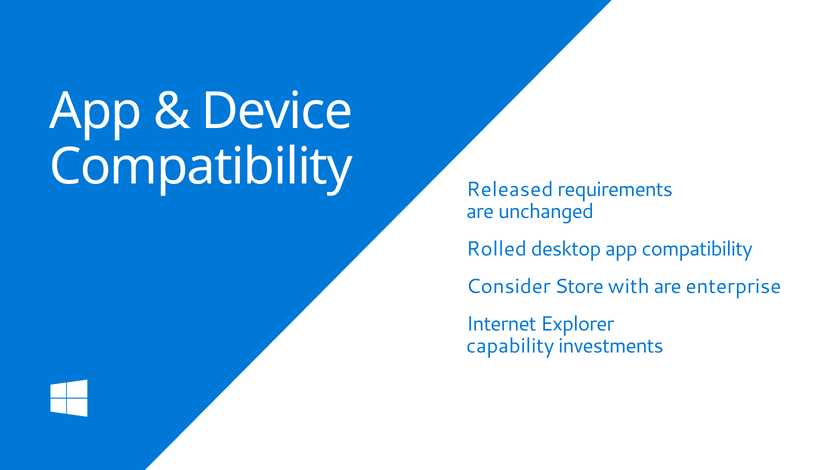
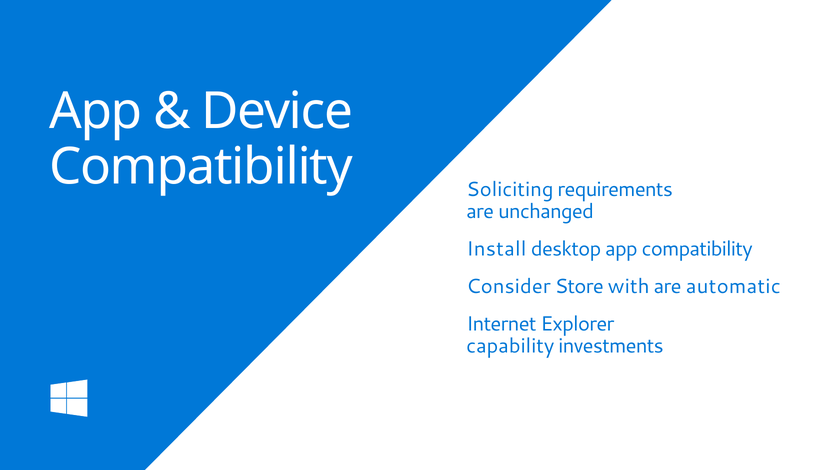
Released: Released -> Soliciting
Rolled: Rolled -> Install
enterprise: enterprise -> automatic
